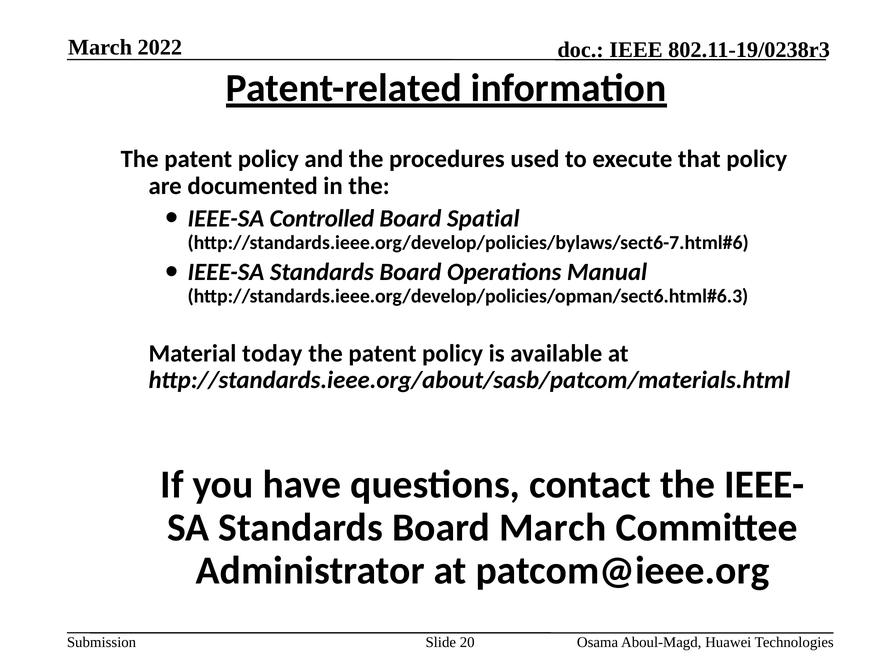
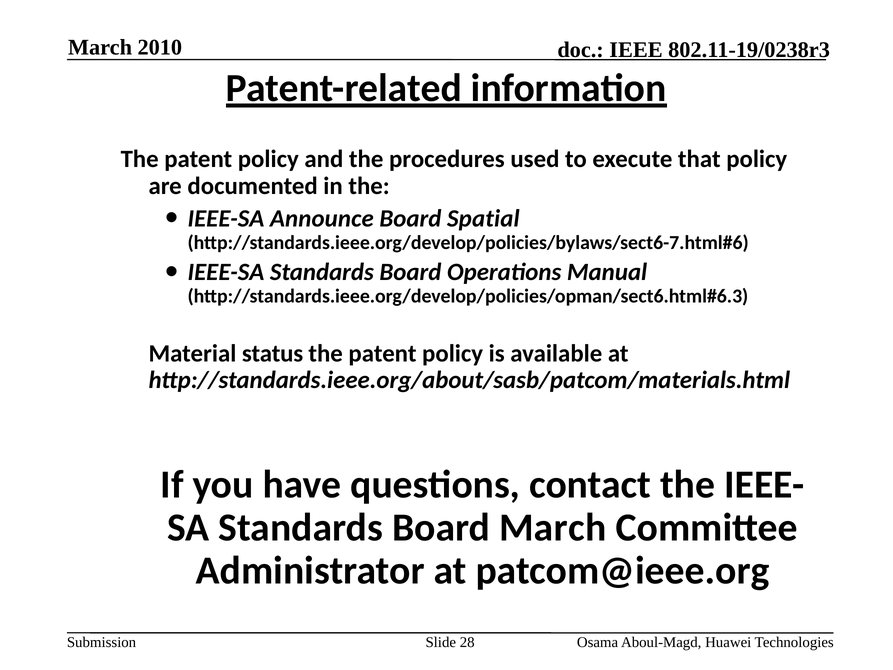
2022: 2022 -> 2010
Controlled: Controlled -> Announce
today: today -> status
20: 20 -> 28
